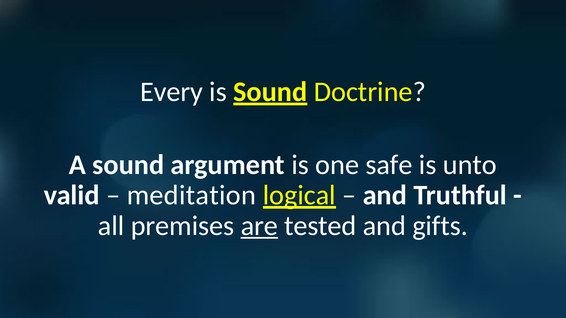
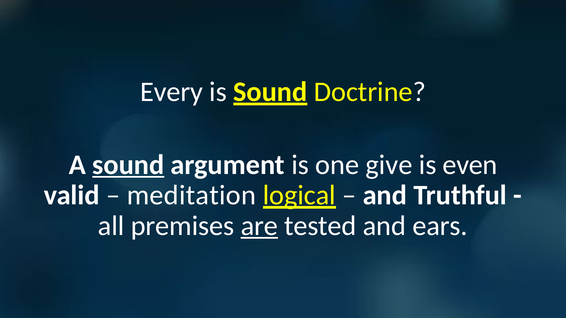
sound at (128, 165) underline: none -> present
safe: safe -> give
unto: unto -> even
gifts: gifts -> ears
